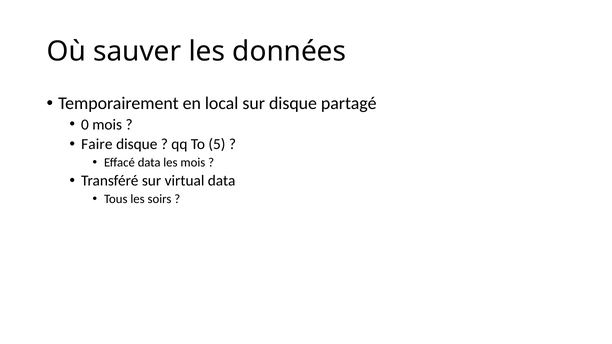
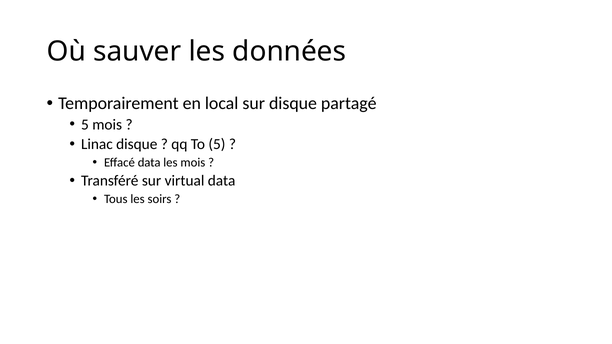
0 at (85, 125): 0 -> 5
Faire: Faire -> Linac
